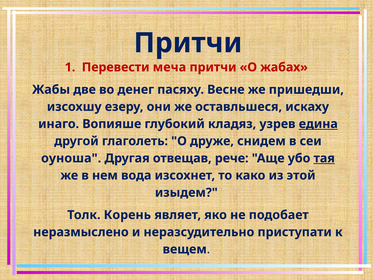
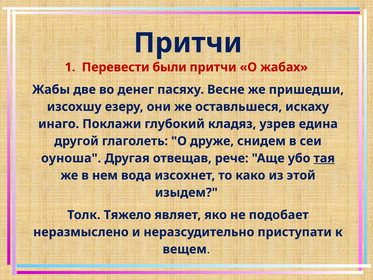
меча: меча -> были
Вопияше: Вопияше -> Поклажи
едина underline: present -> none
Корень: Корень -> Тяжело
